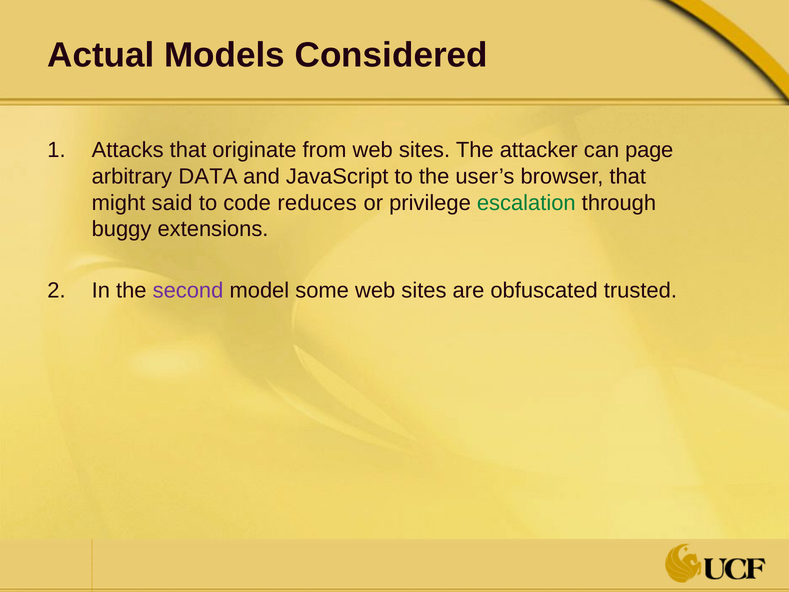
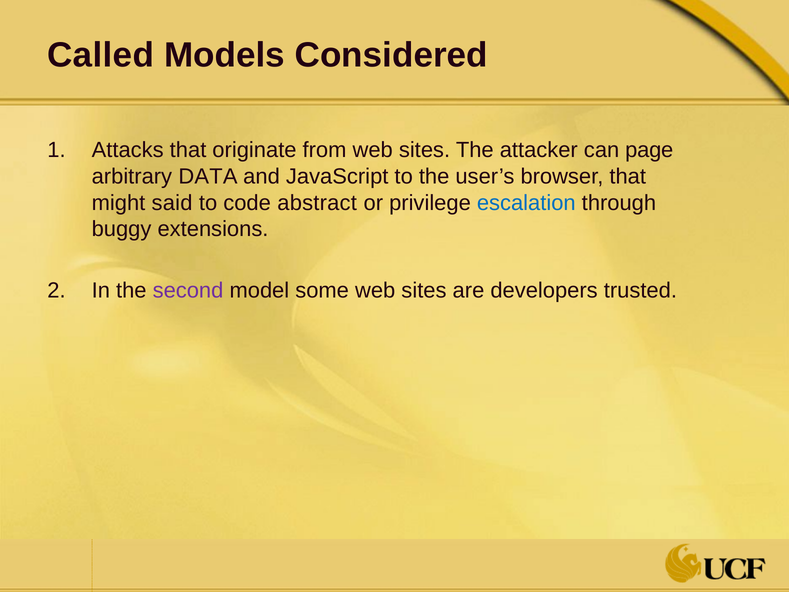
Actual: Actual -> Called
reduces: reduces -> abstract
escalation colour: green -> blue
obfuscated: obfuscated -> developers
